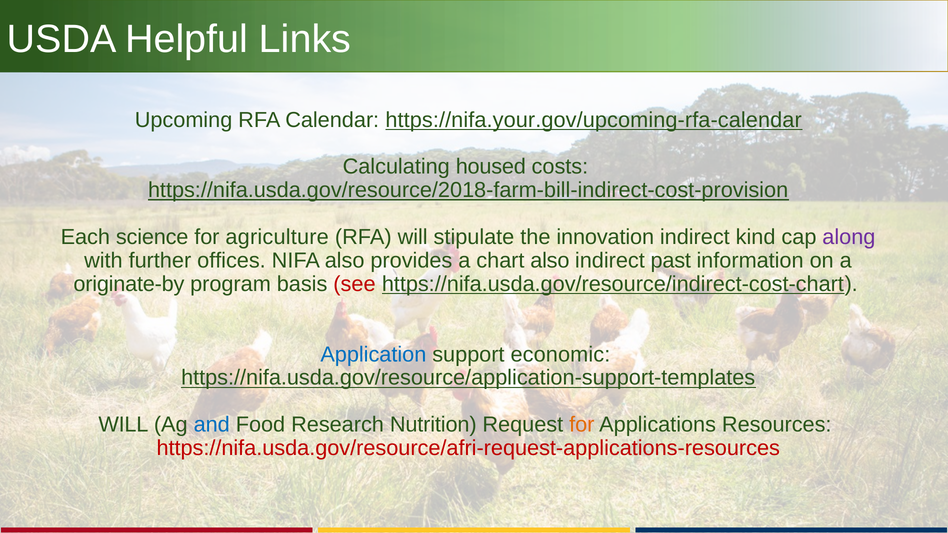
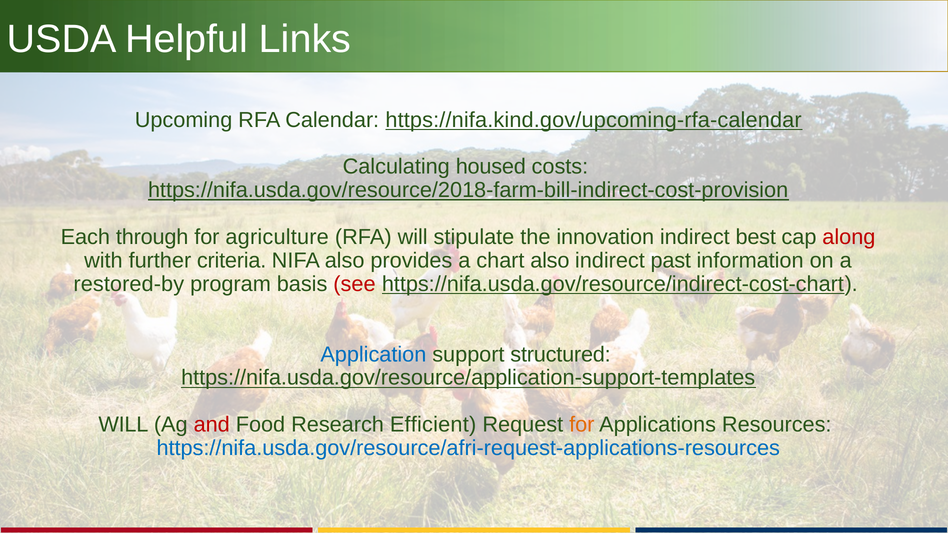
https://nifa.your.gov/upcoming-rfa-calendar: https://nifa.your.gov/upcoming-rfa-calendar -> https://nifa.kind.gov/upcoming-rfa-calendar
science: science -> through
kind: kind -> best
along colour: purple -> red
offices: offices -> criteria
originate-by: originate-by -> restored-by
economic: economic -> structured
and colour: blue -> red
Nutrition: Nutrition -> Efficient
https://nifa.usda.gov/resource/afri-request-applications-resources colour: red -> blue
